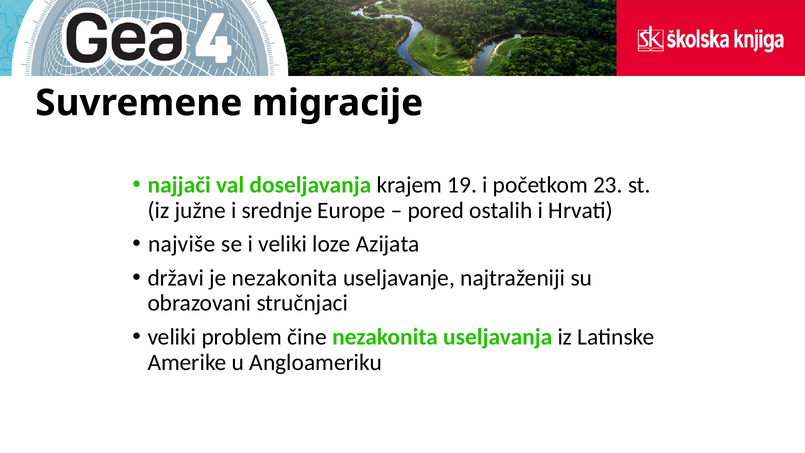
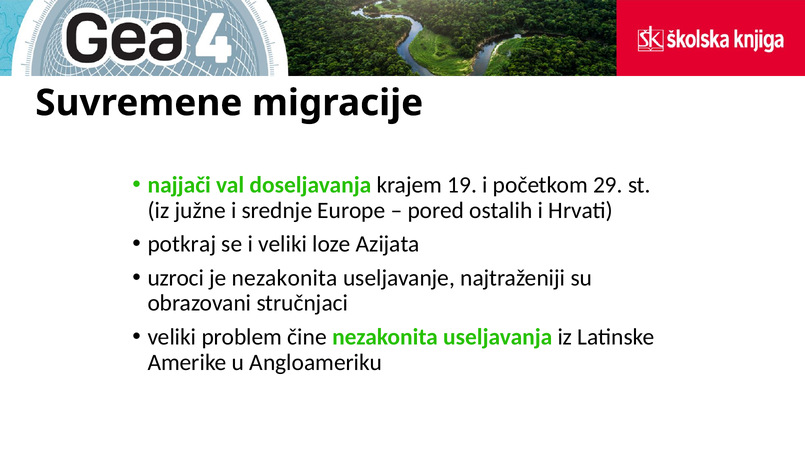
23: 23 -> 29
najviše: najviše -> potkraj
državi: državi -> uzroci
